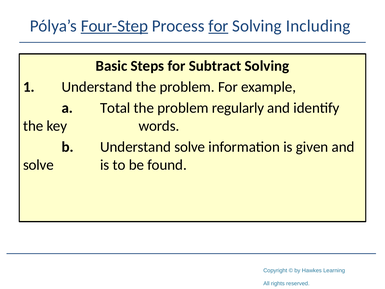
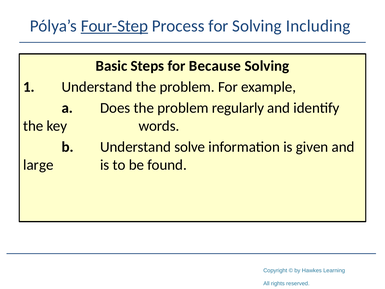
for at (218, 26) underline: present -> none
Subtract: Subtract -> Because
Total: Total -> Does
solve at (38, 165): solve -> large
